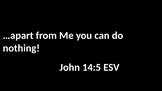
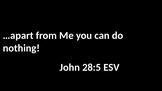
14:5: 14:5 -> 28:5
